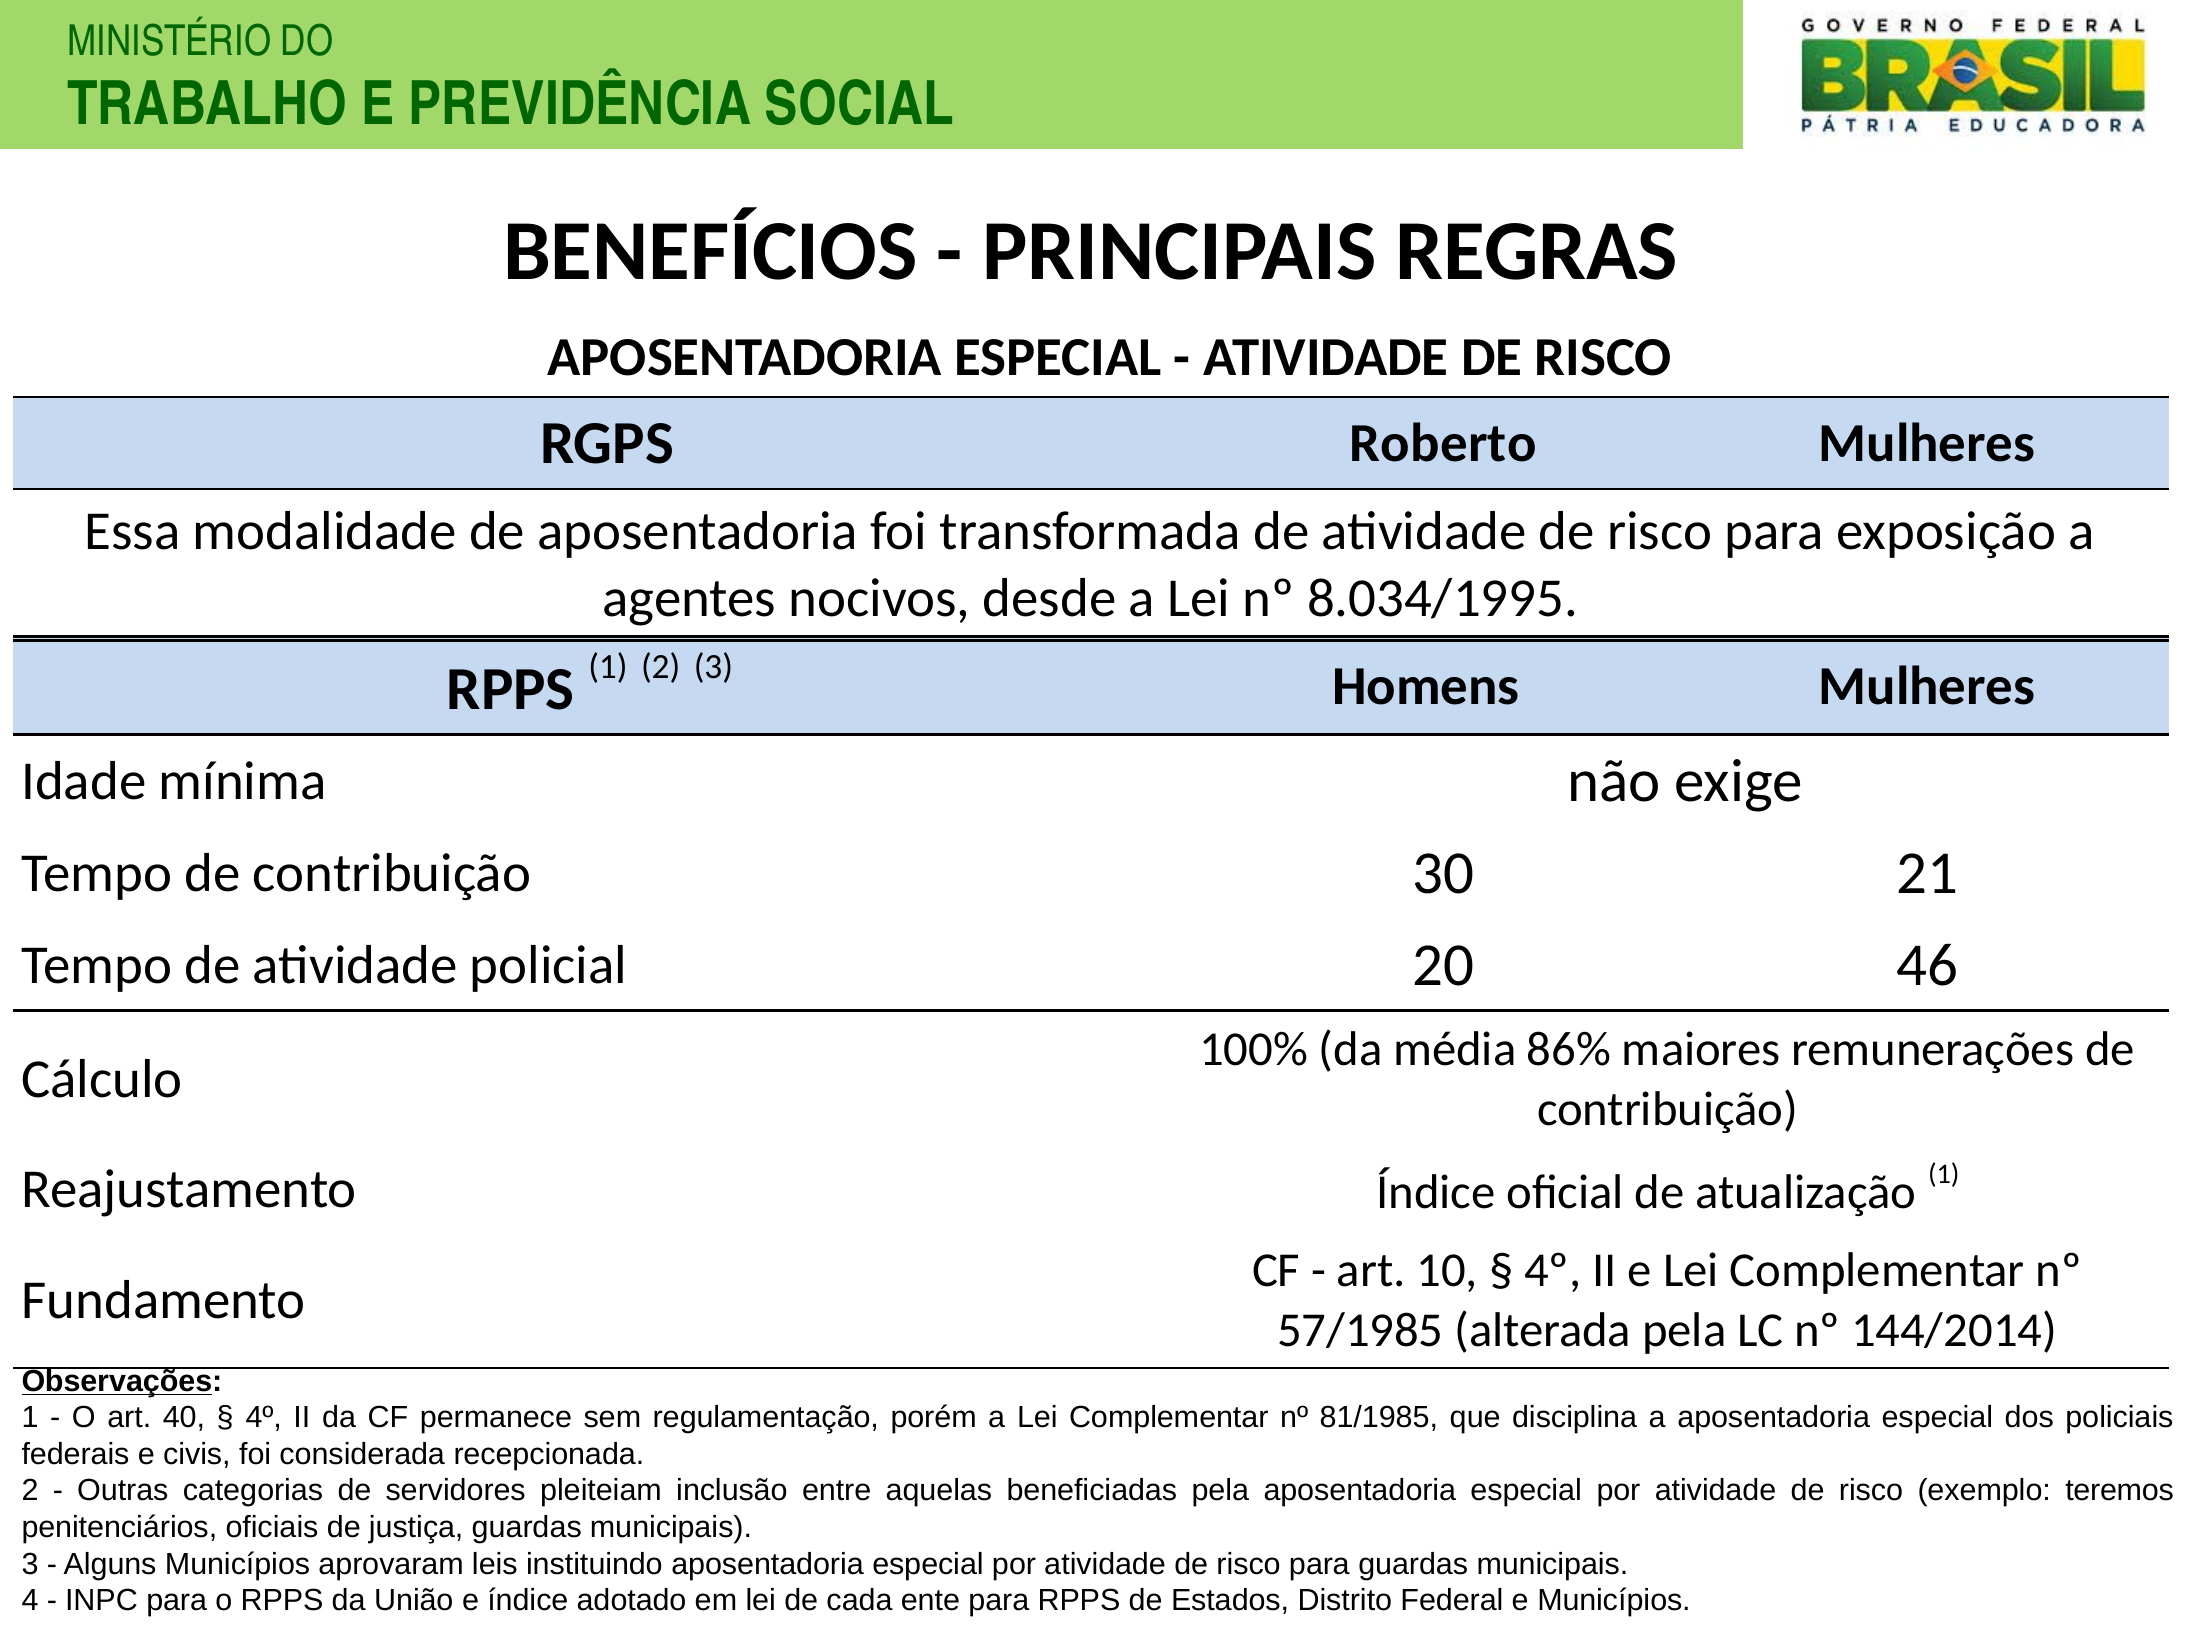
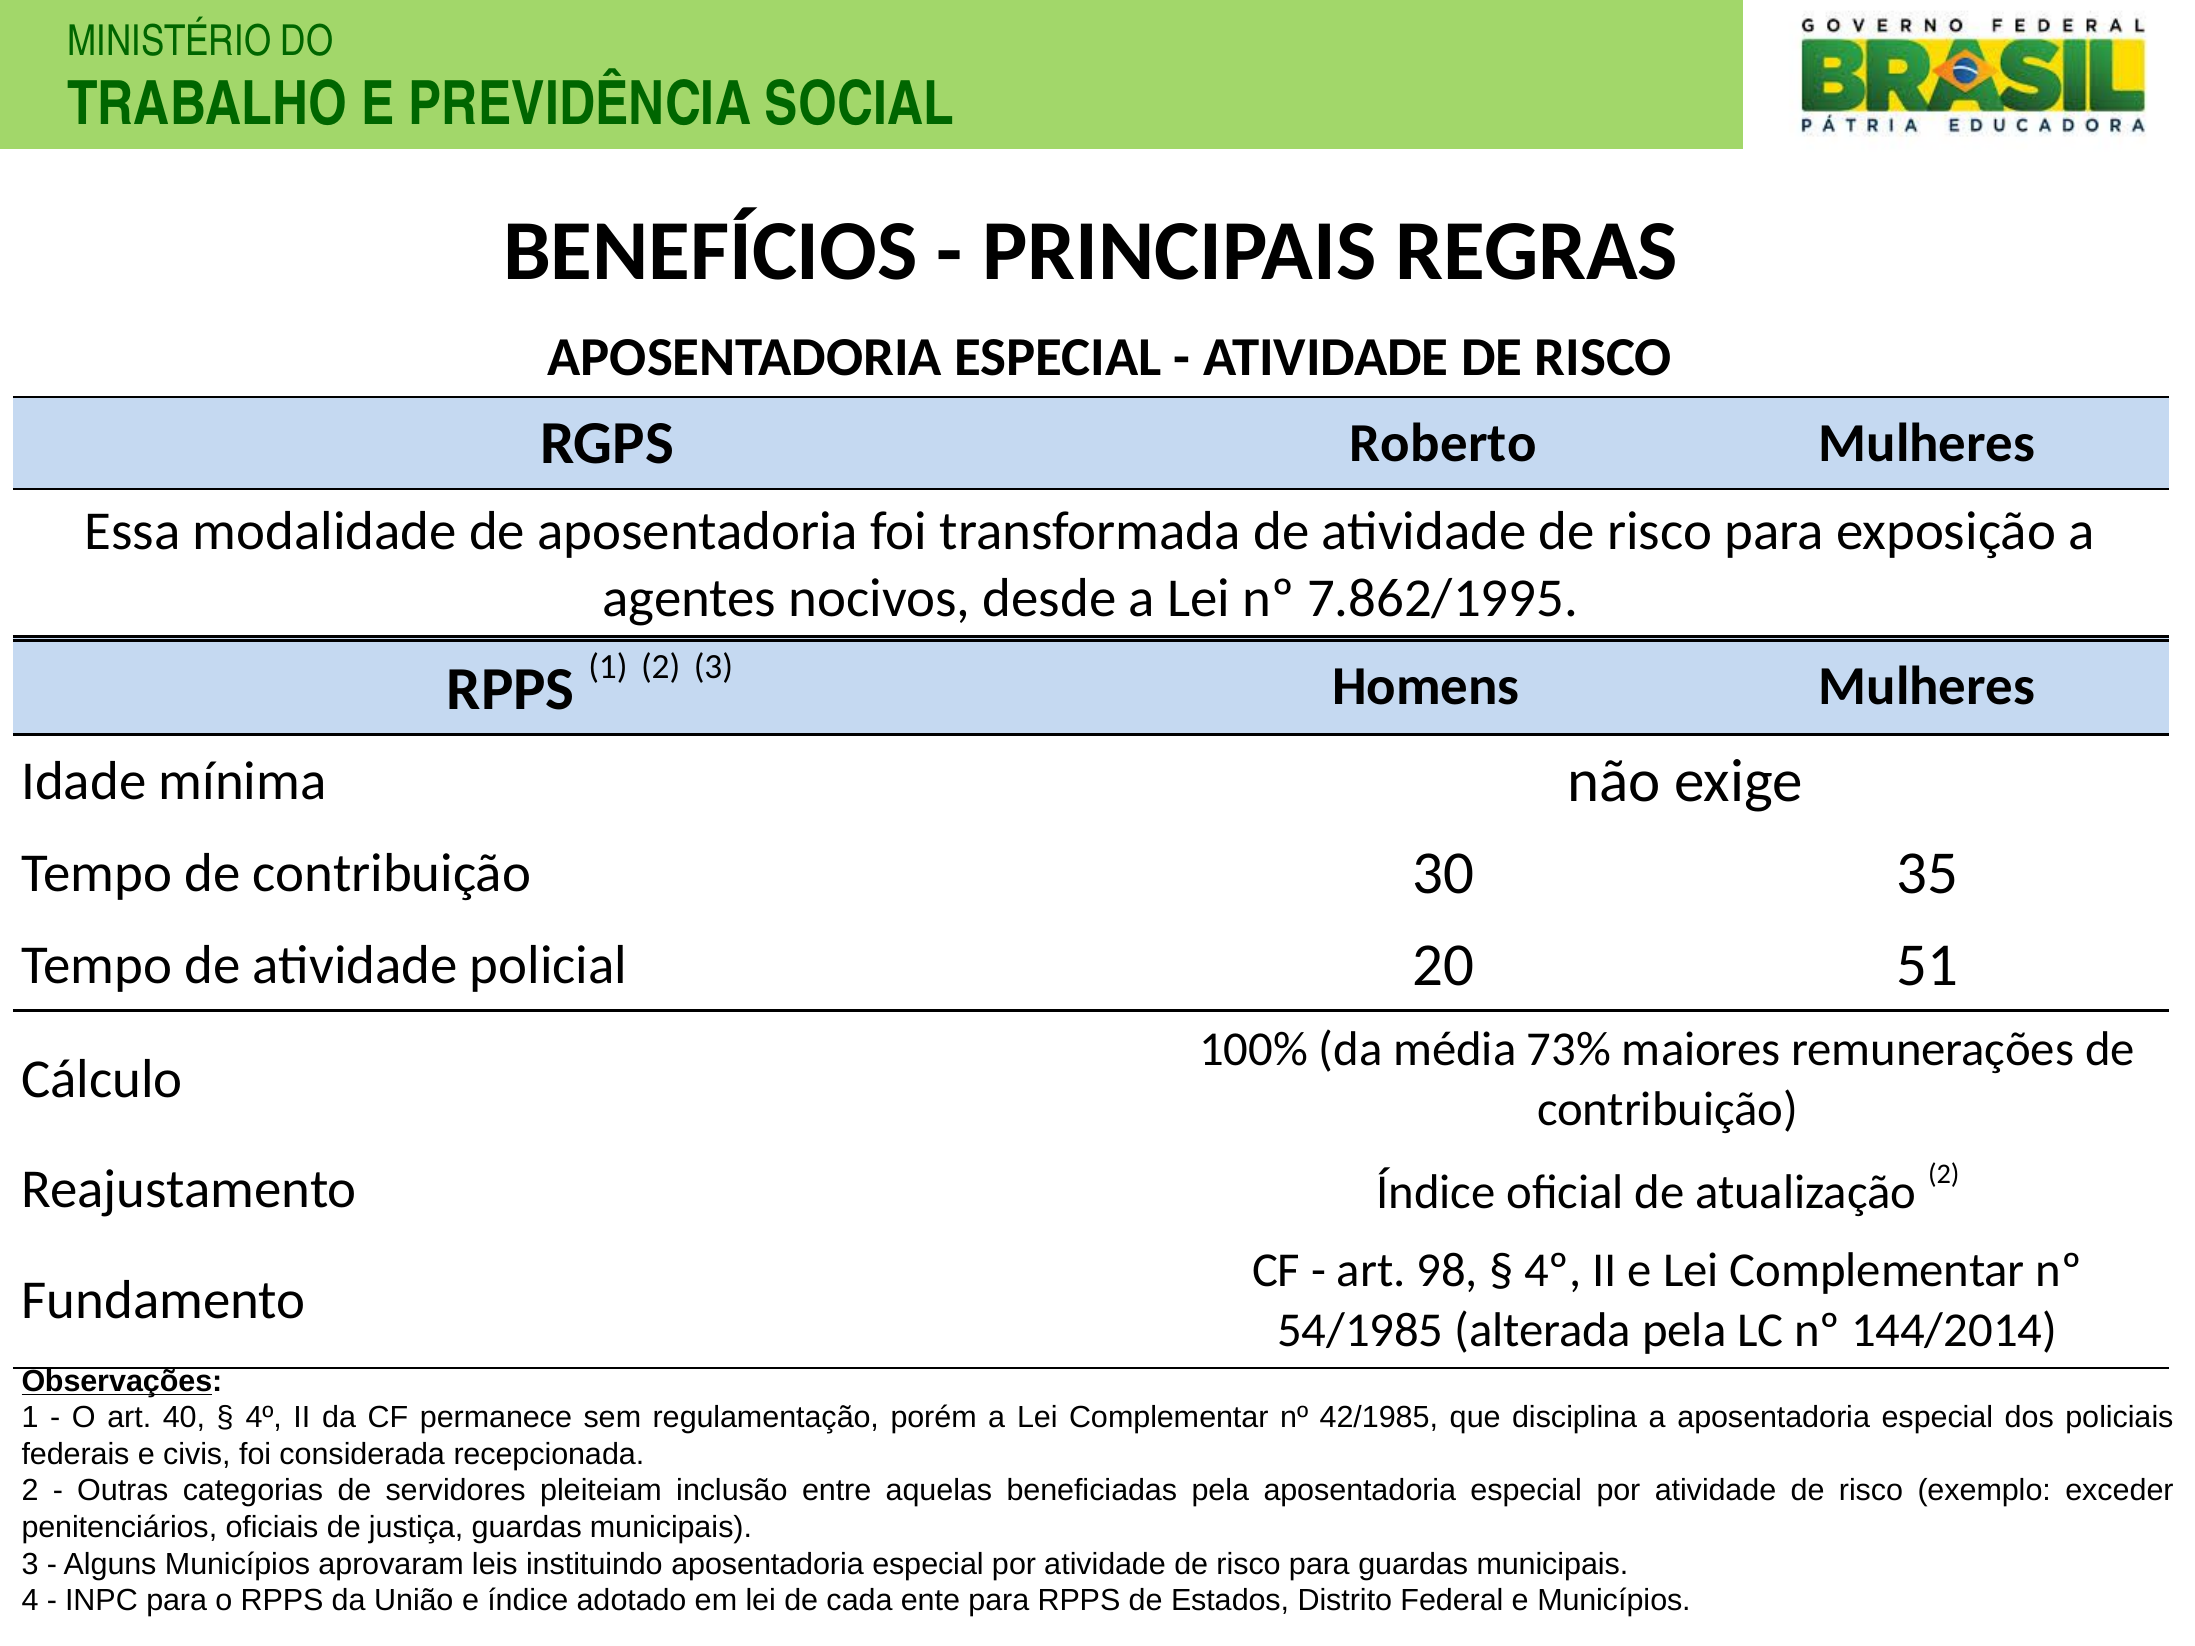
8.034/1995: 8.034/1995 -> 7.862/1995
21: 21 -> 35
46: 46 -> 51
86%: 86% -> 73%
atualização 1: 1 -> 2
10: 10 -> 98
57/1985: 57/1985 -> 54/1985
81/1985: 81/1985 -> 42/1985
teremos: teremos -> exceder
